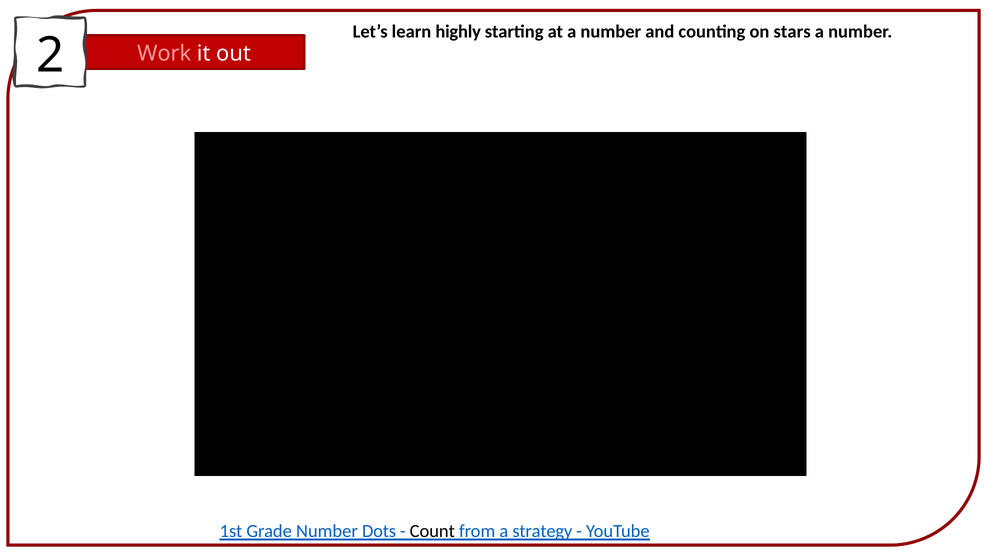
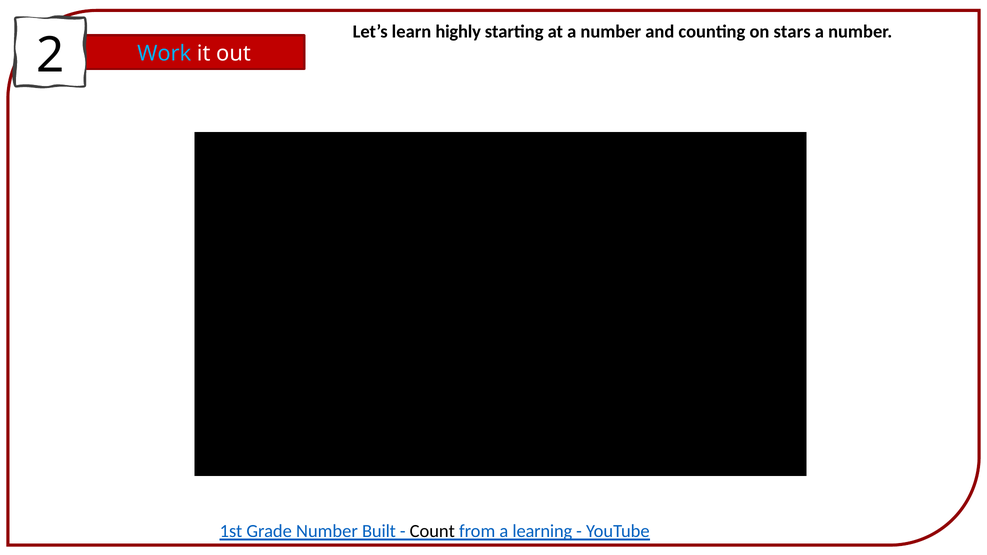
Work colour: pink -> light blue
Dots: Dots -> Built
strategy: strategy -> learning
